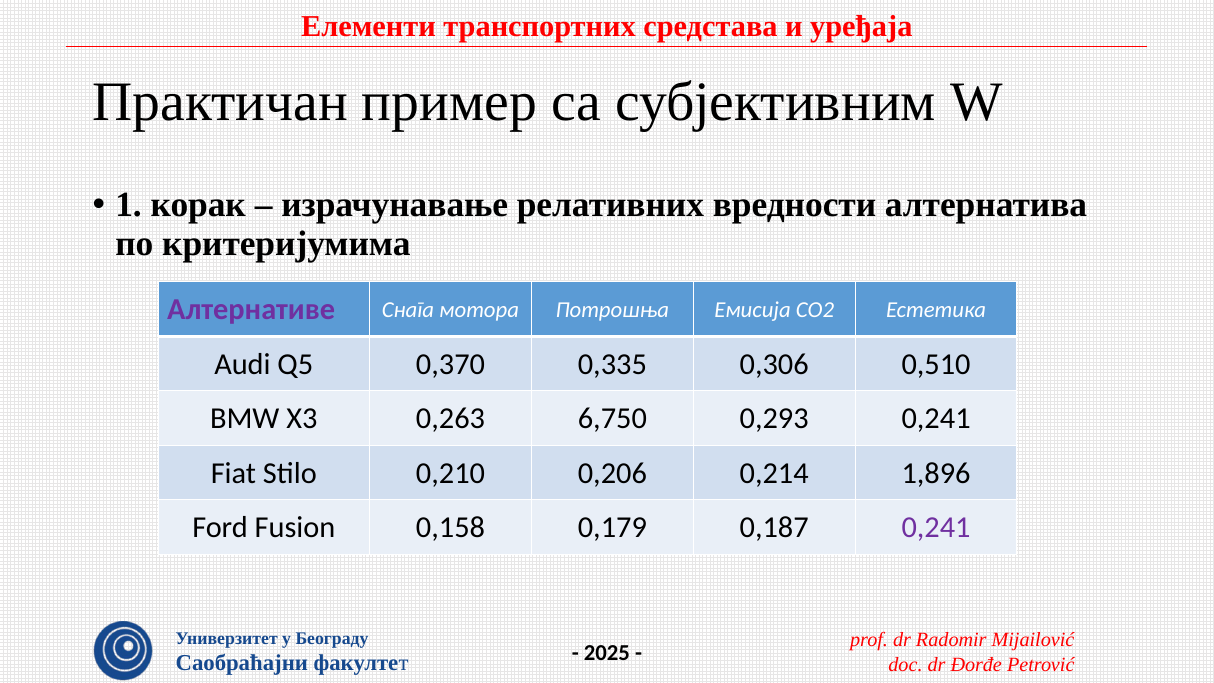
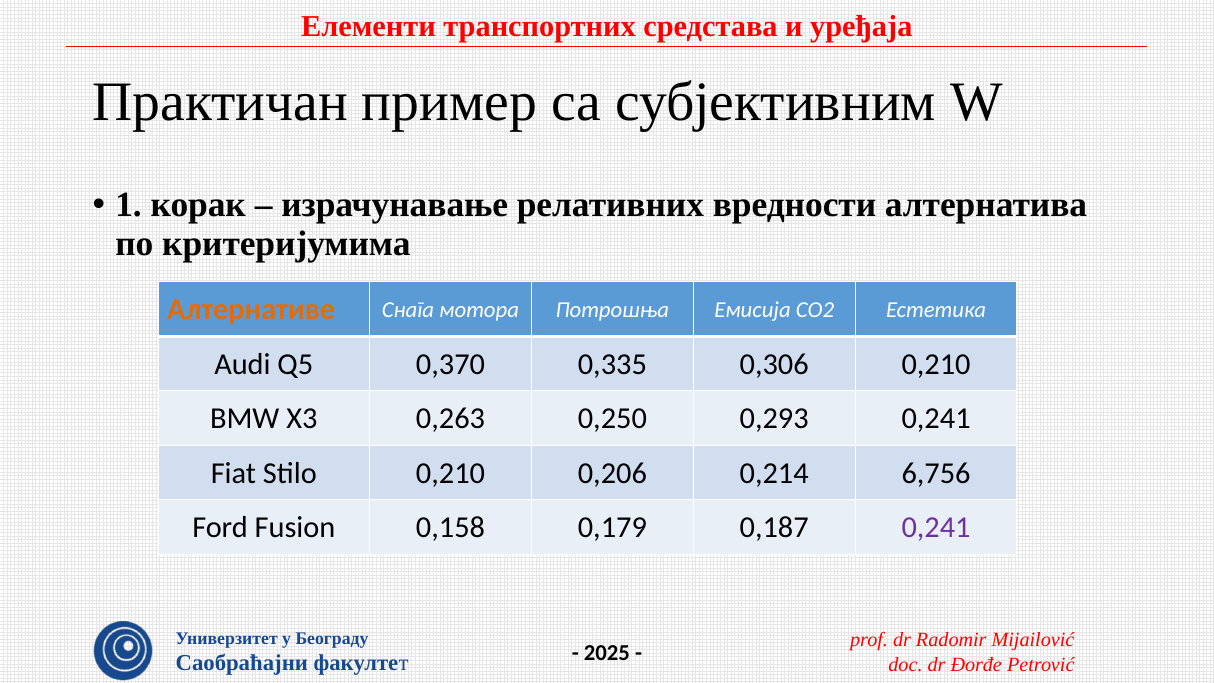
Алтернативе colour: purple -> orange
0,306 0,510: 0,510 -> 0,210
6,750: 6,750 -> 0,250
1,896: 1,896 -> 6,756
